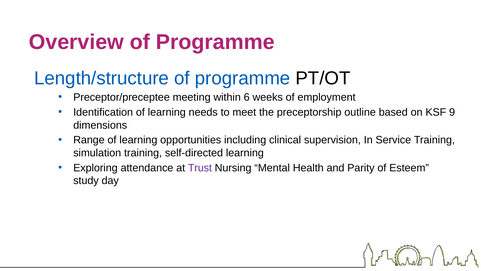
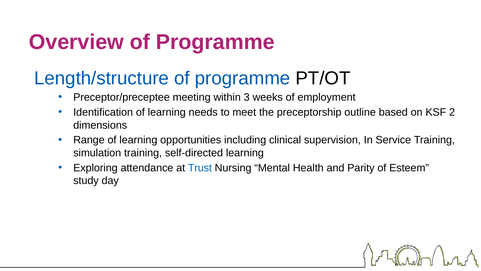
6: 6 -> 3
9: 9 -> 2
Trust colour: purple -> blue
